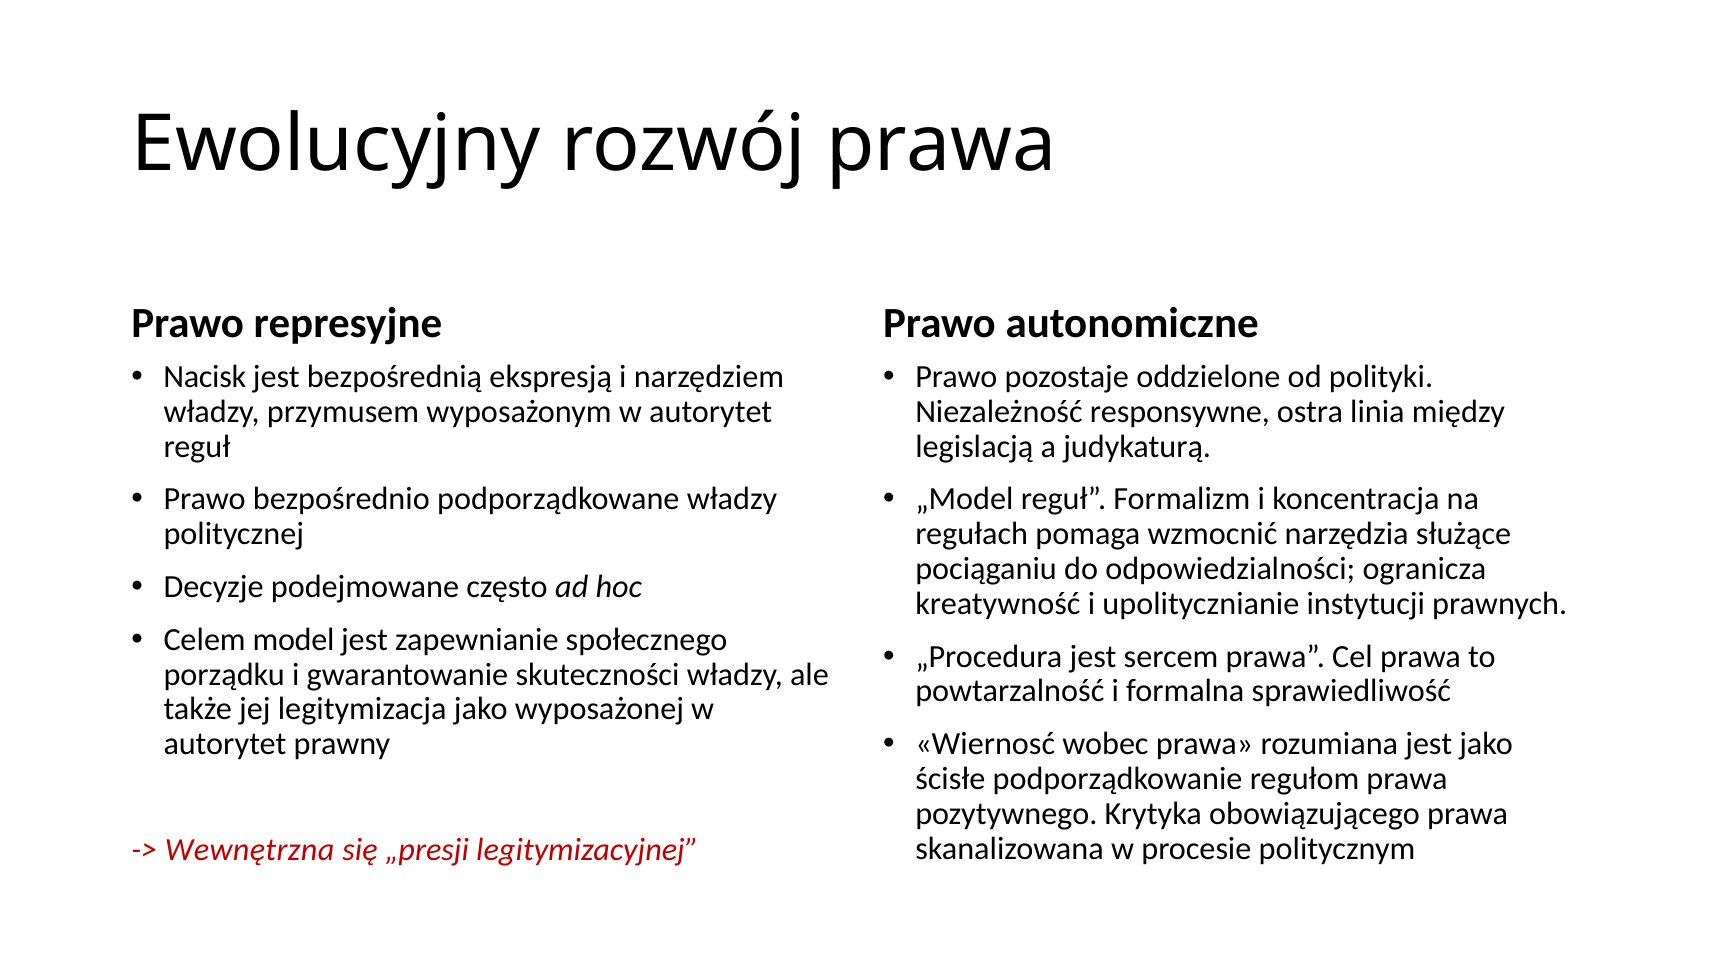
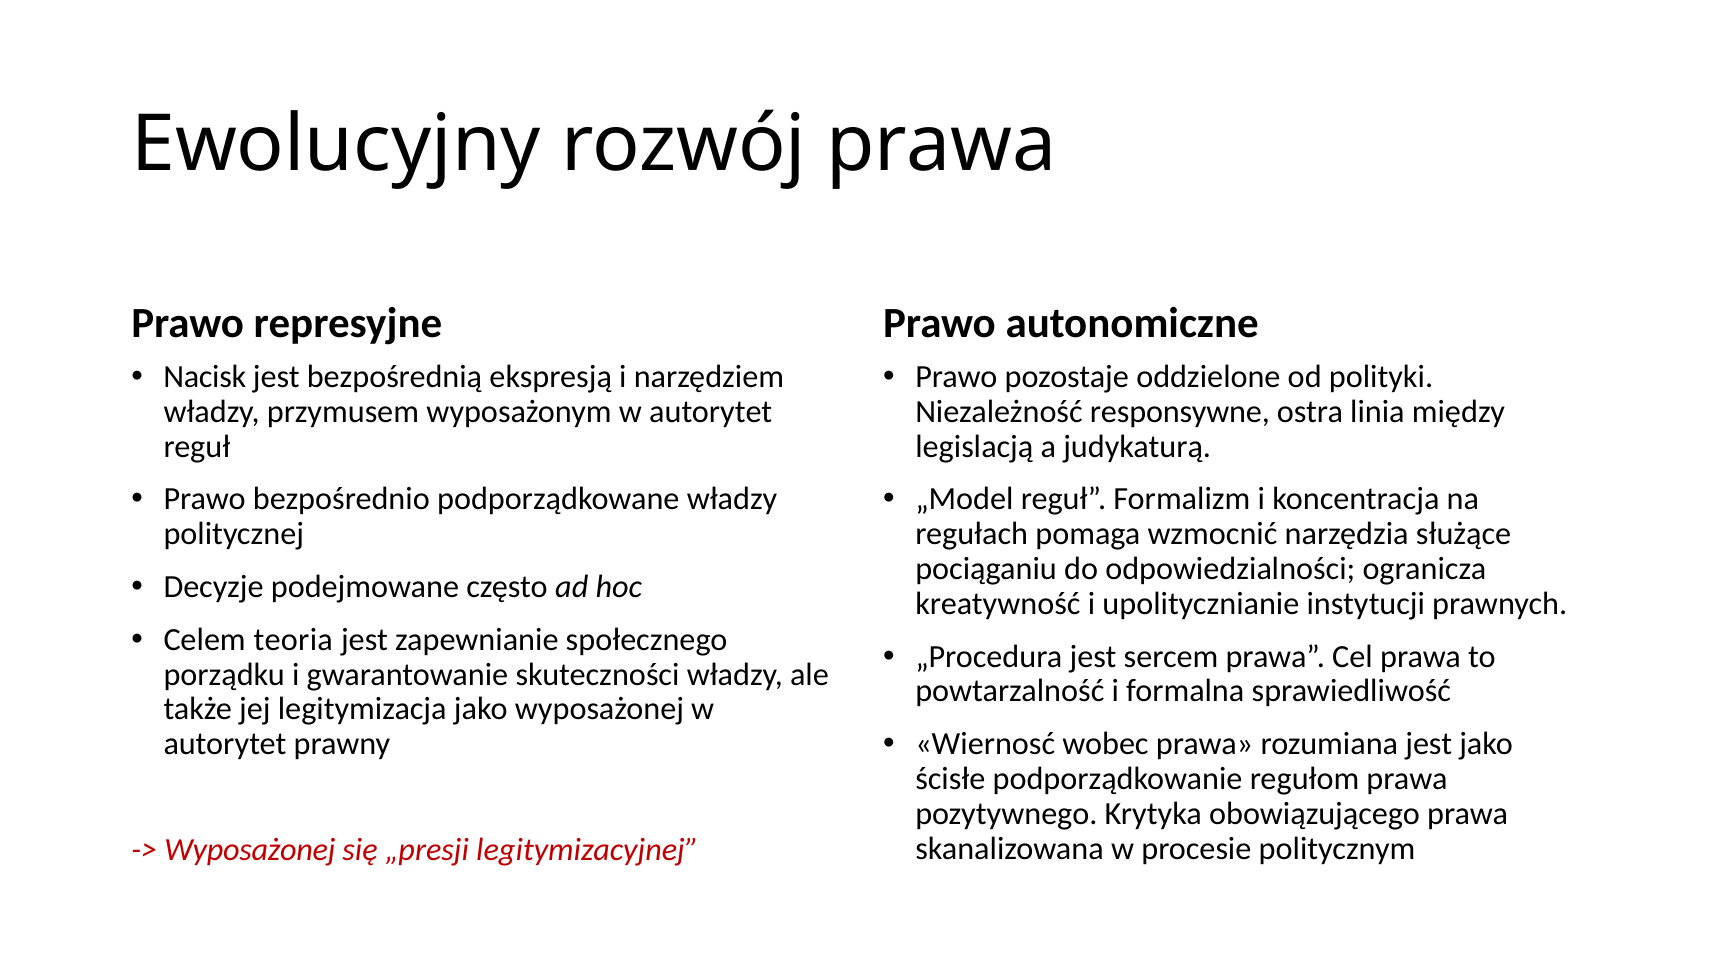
model: model -> teoria
Wewnętrzna at (250, 849): Wewnętrzna -> Wyposażonej
